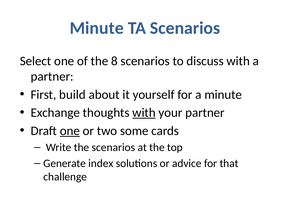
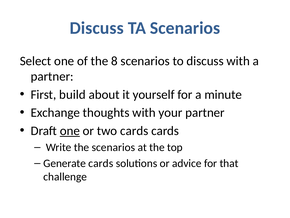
Minute at (97, 28): Minute -> Discuss
with at (144, 112) underline: present -> none
two some: some -> cards
Generate index: index -> cards
